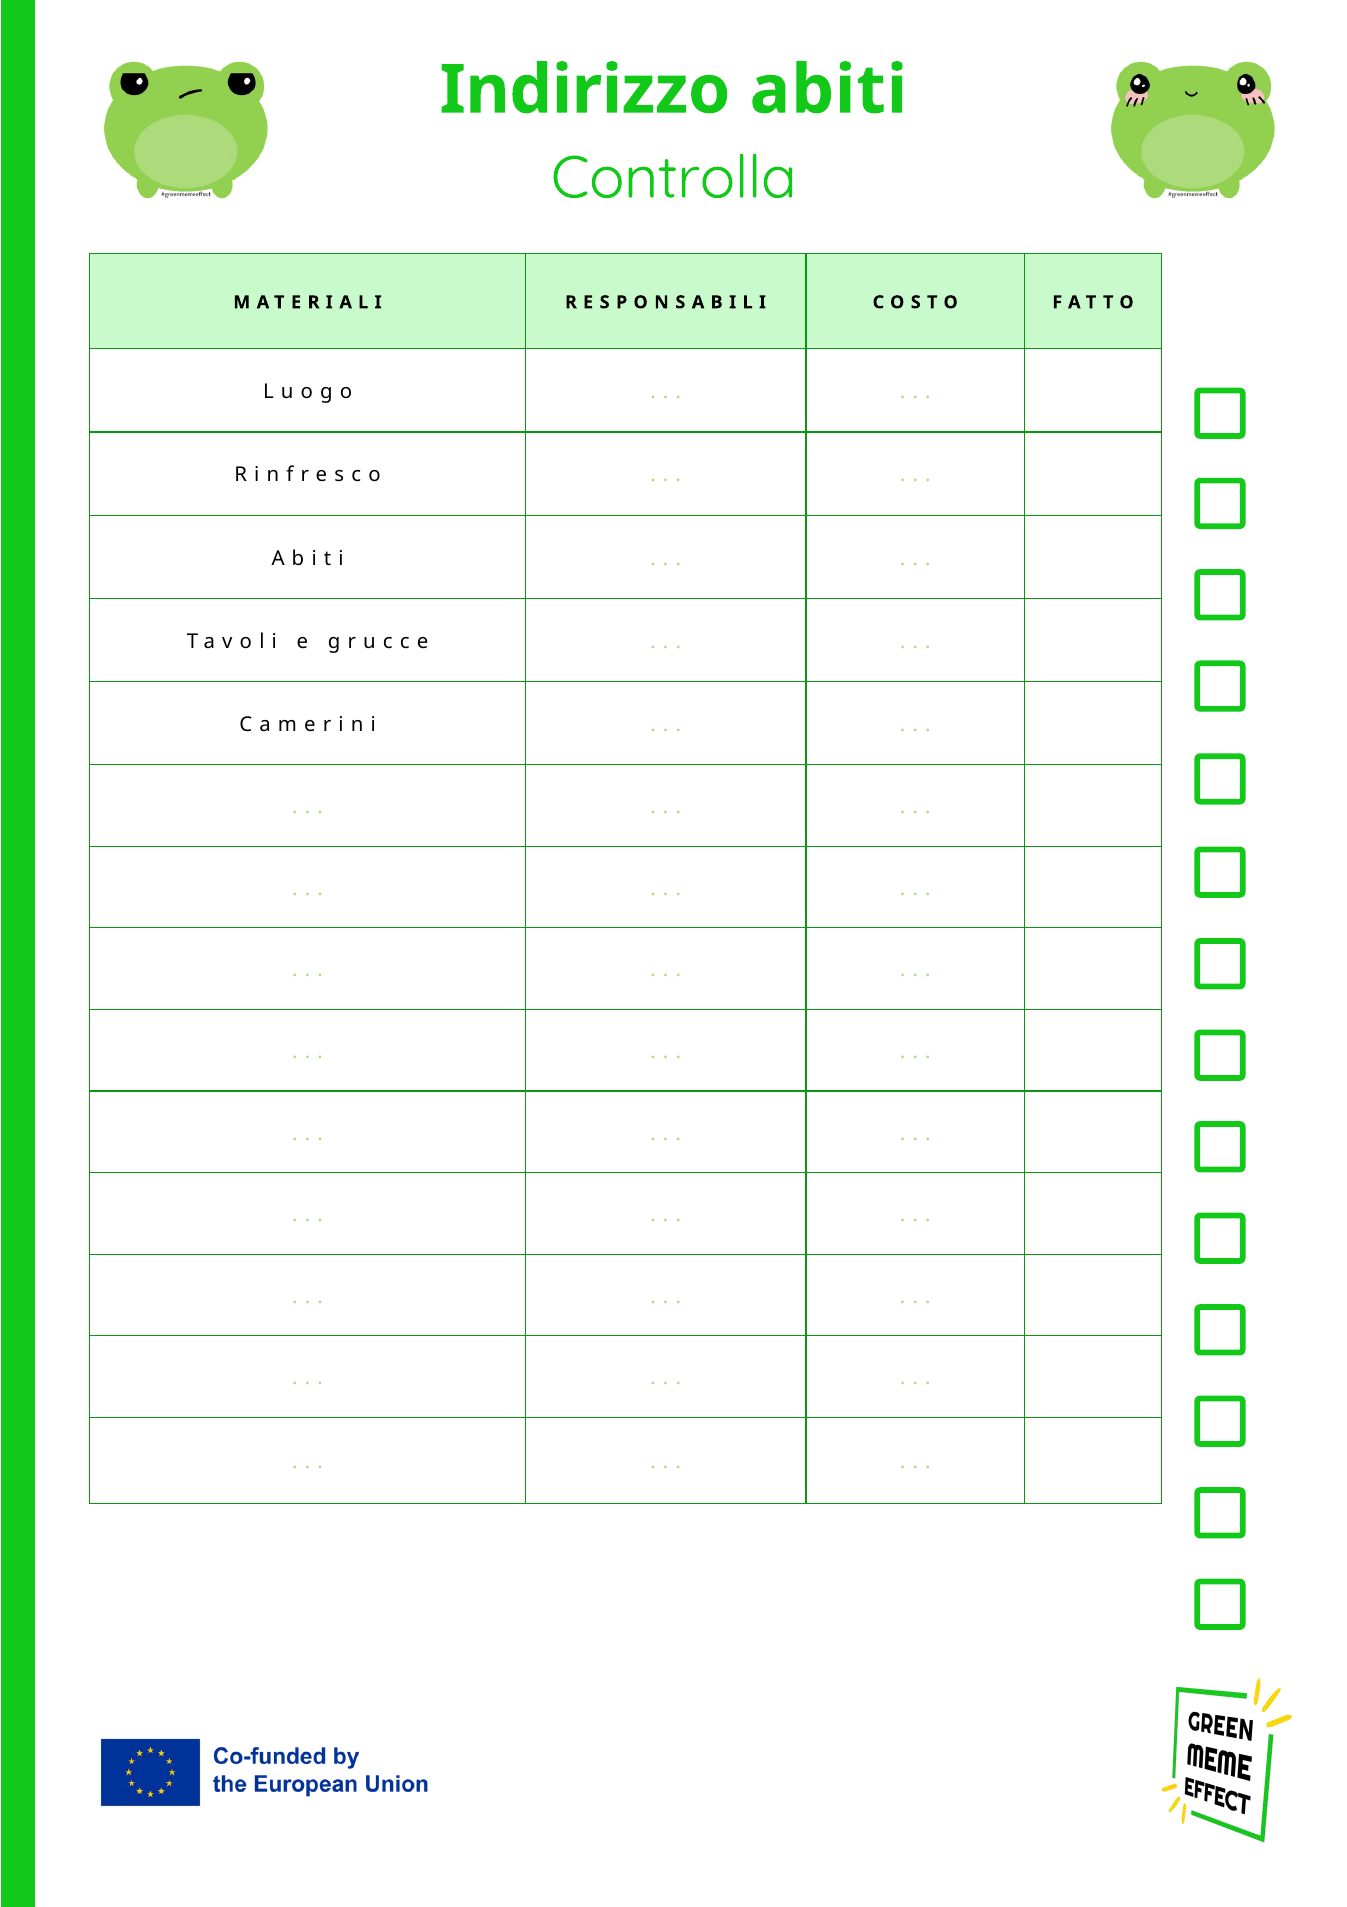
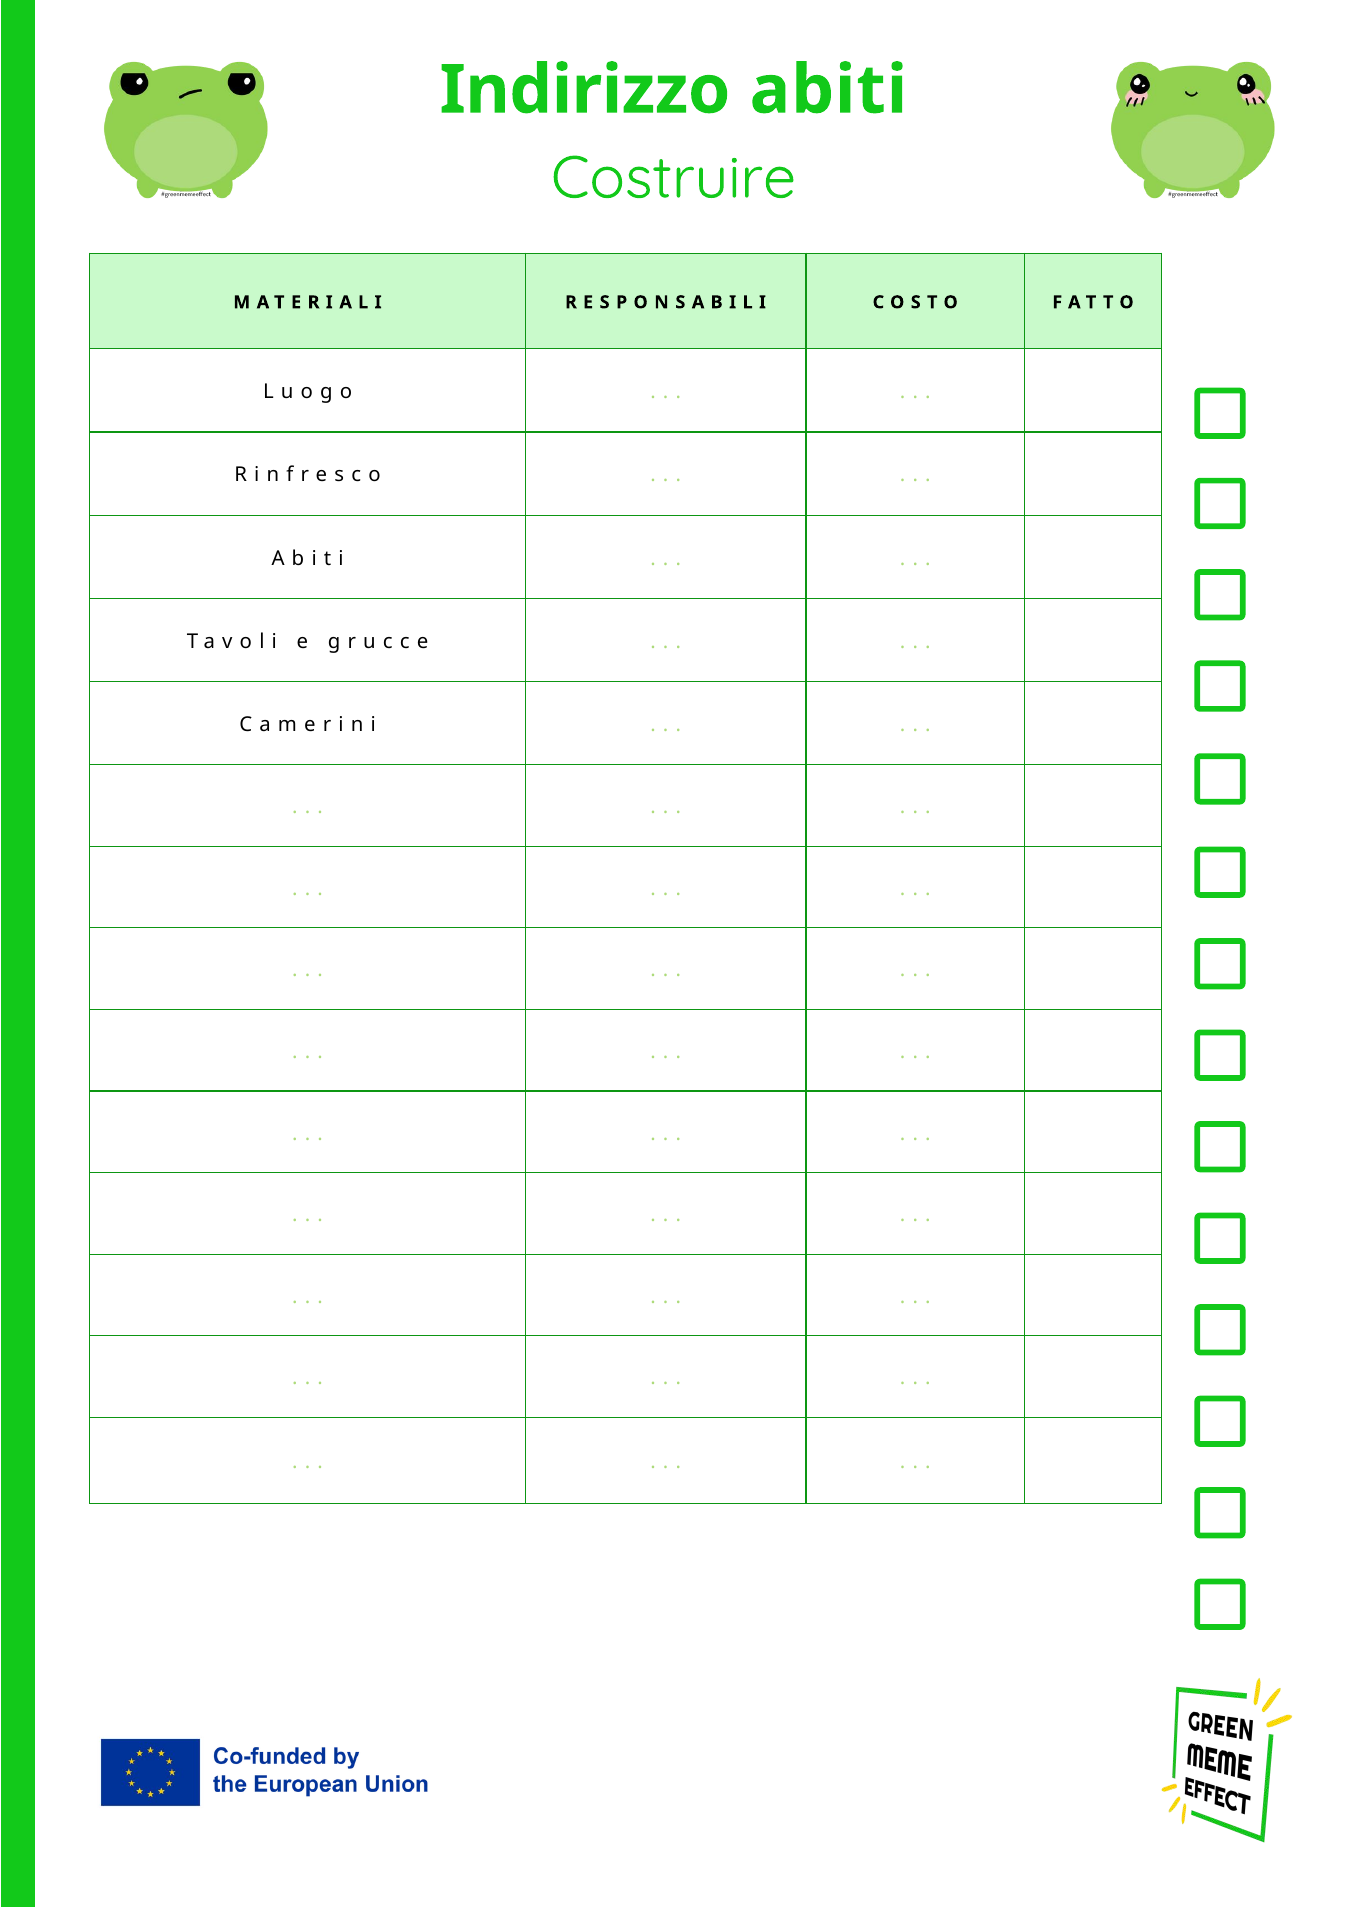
Controlla: Controlla -> Costruire
